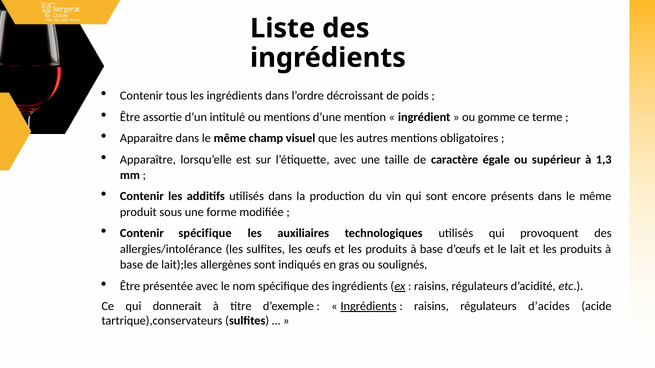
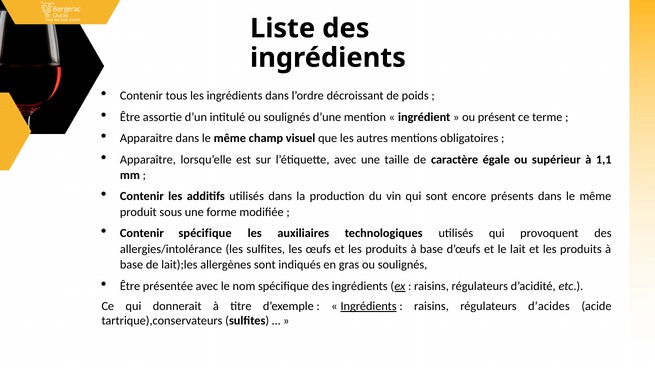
intitulé ou mentions: mentions -> soulignés
gomme: gomme -> présent
1,3: 1,3 -> 1,1
